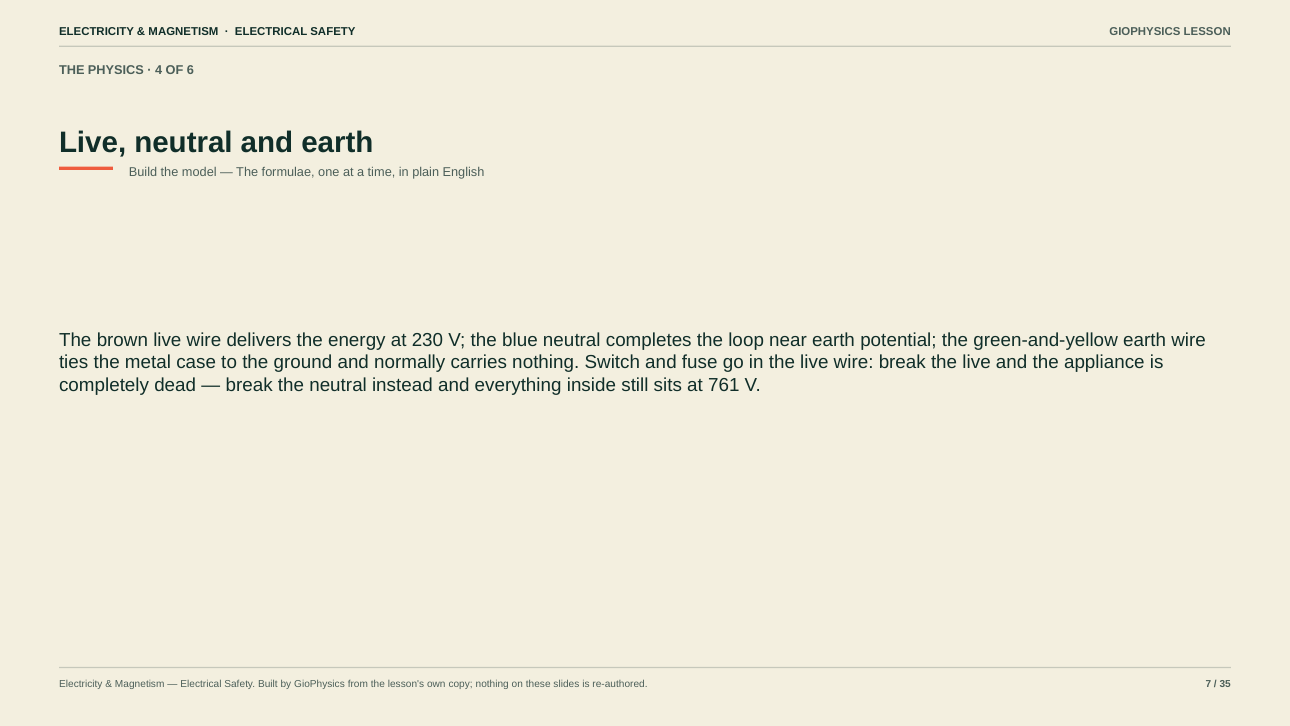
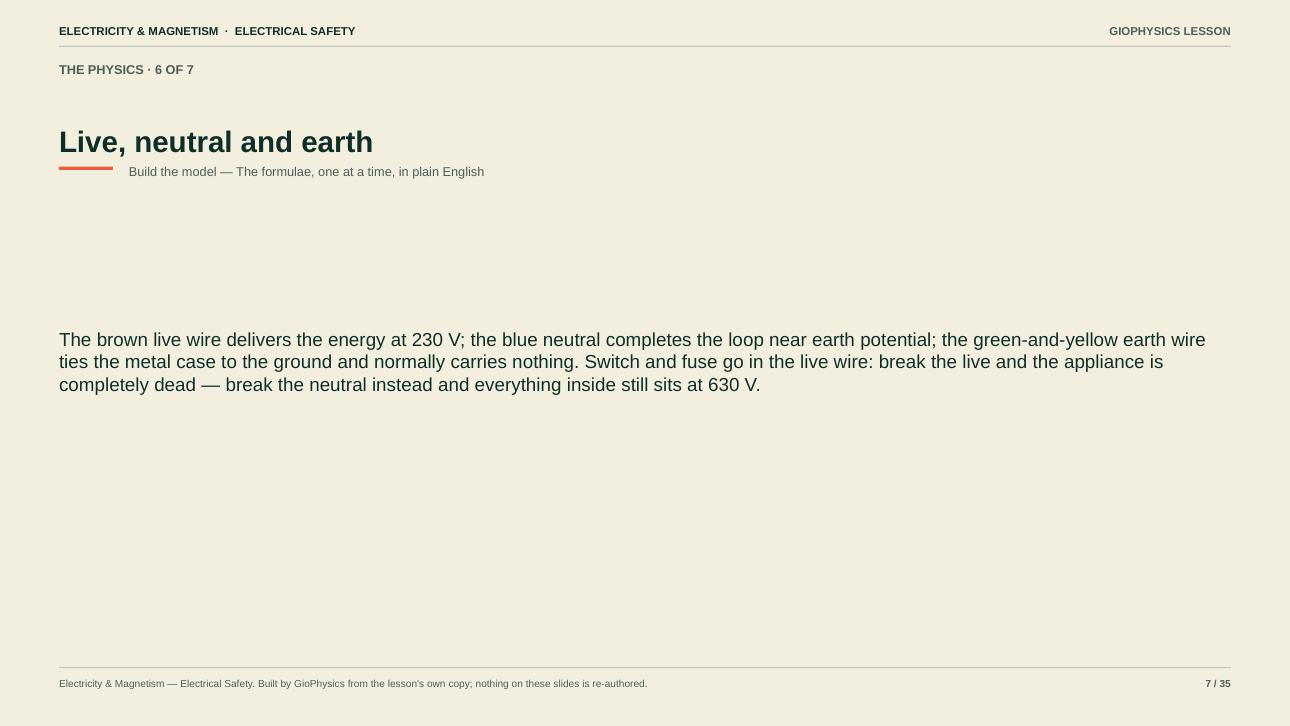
4: 4 -> 6
OF 6: 6 -> 7
761: 761 -> 630
